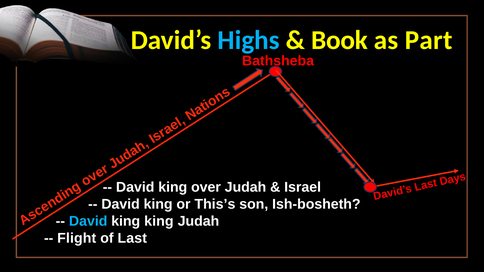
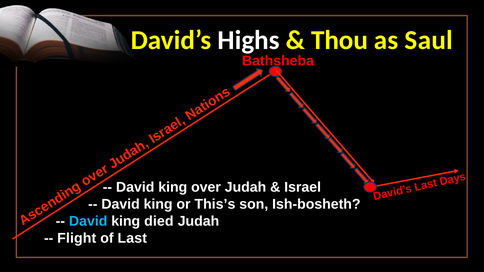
Highs colour: light blue -> white
Book: Book -> Thou
Part: Part -> Saul
king king: king -> died
